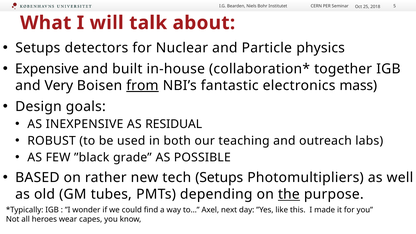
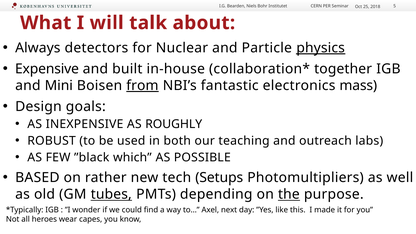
Setups at (38, 48): Setups -> Always
physics underline: none -> present
Very: Very -> Mini
RESIDUAL: RESIDUAL -> ROUGHLY
grade: grade -> which
tubes underline: none -> present
